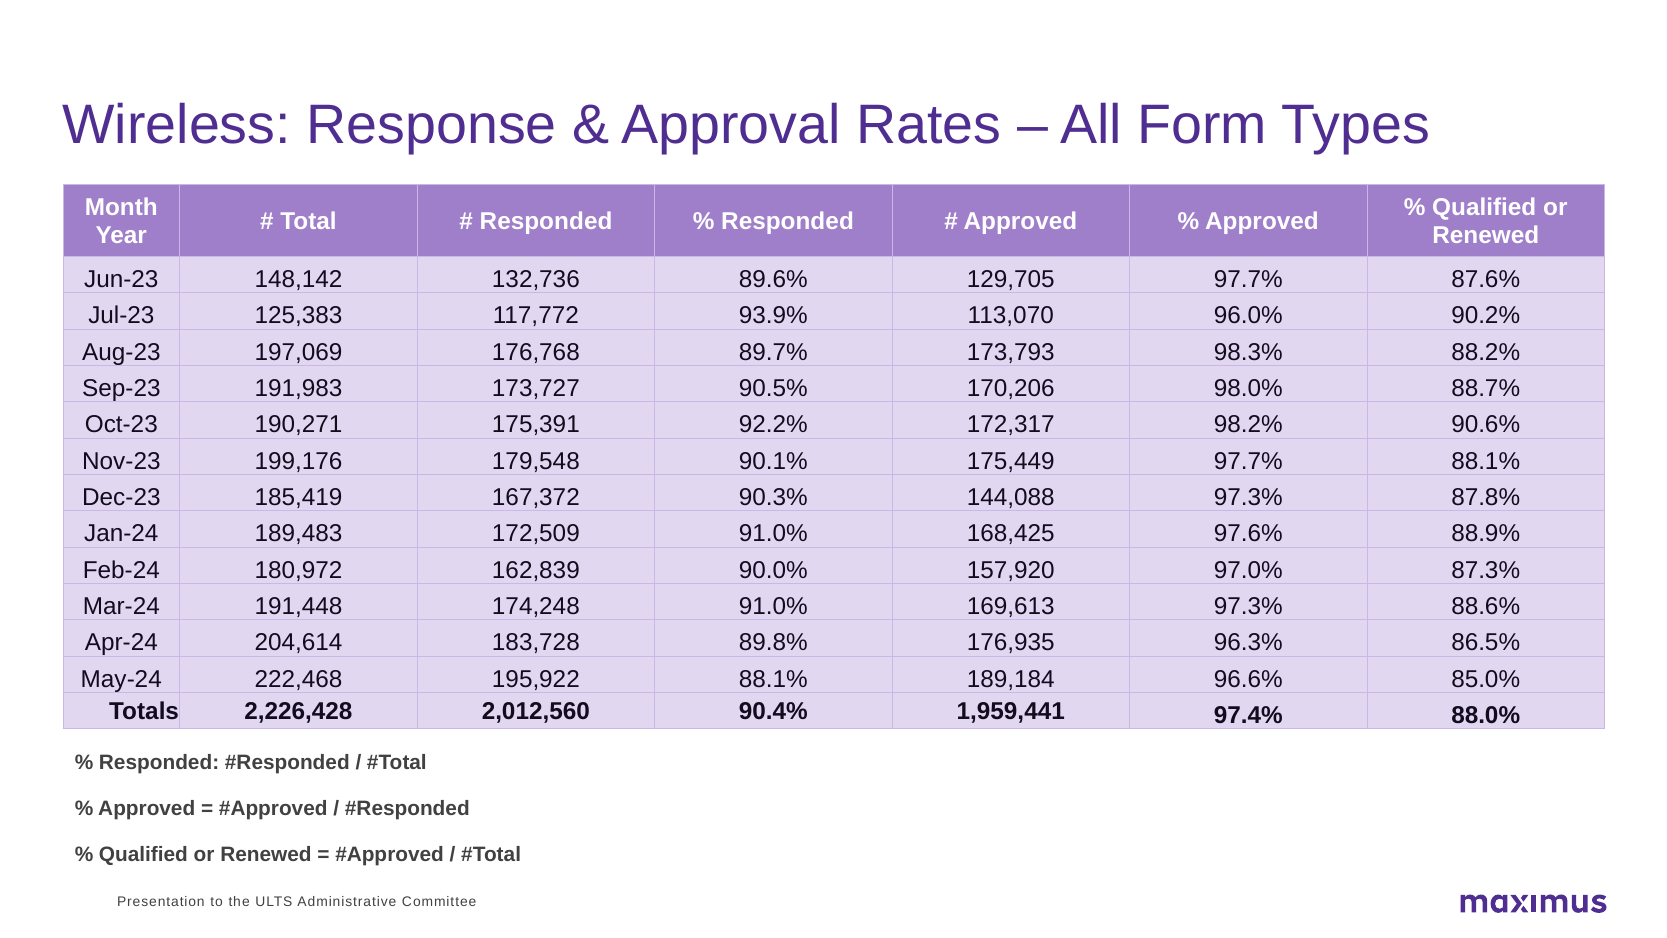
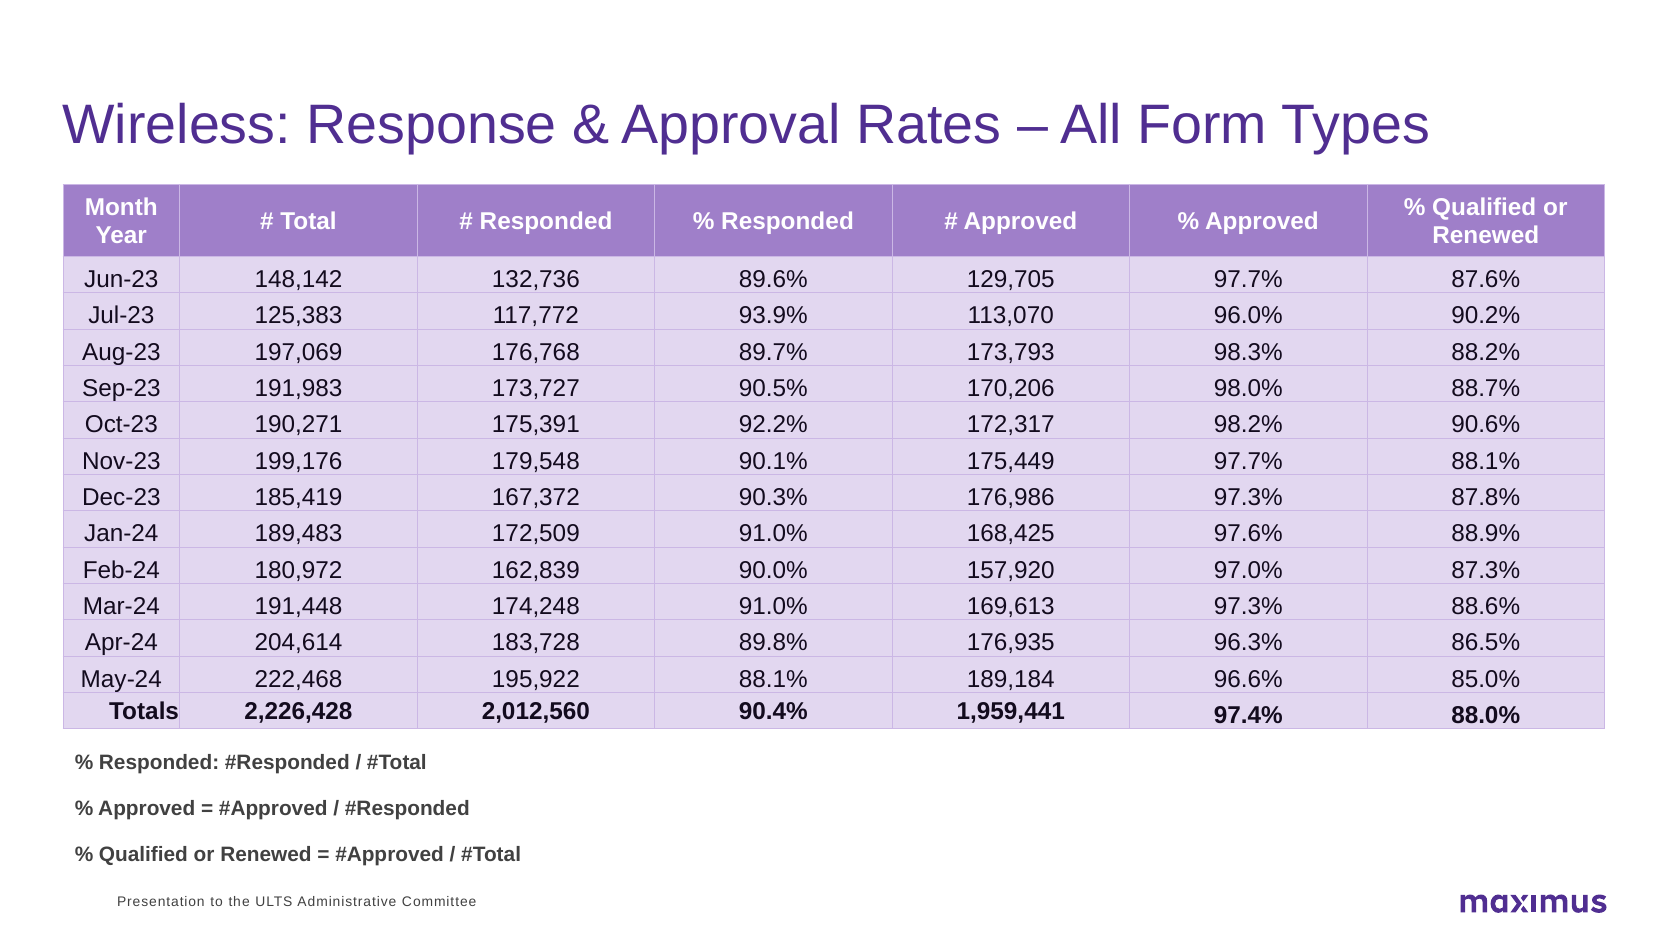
144,088: 144,088 -> 176,986
